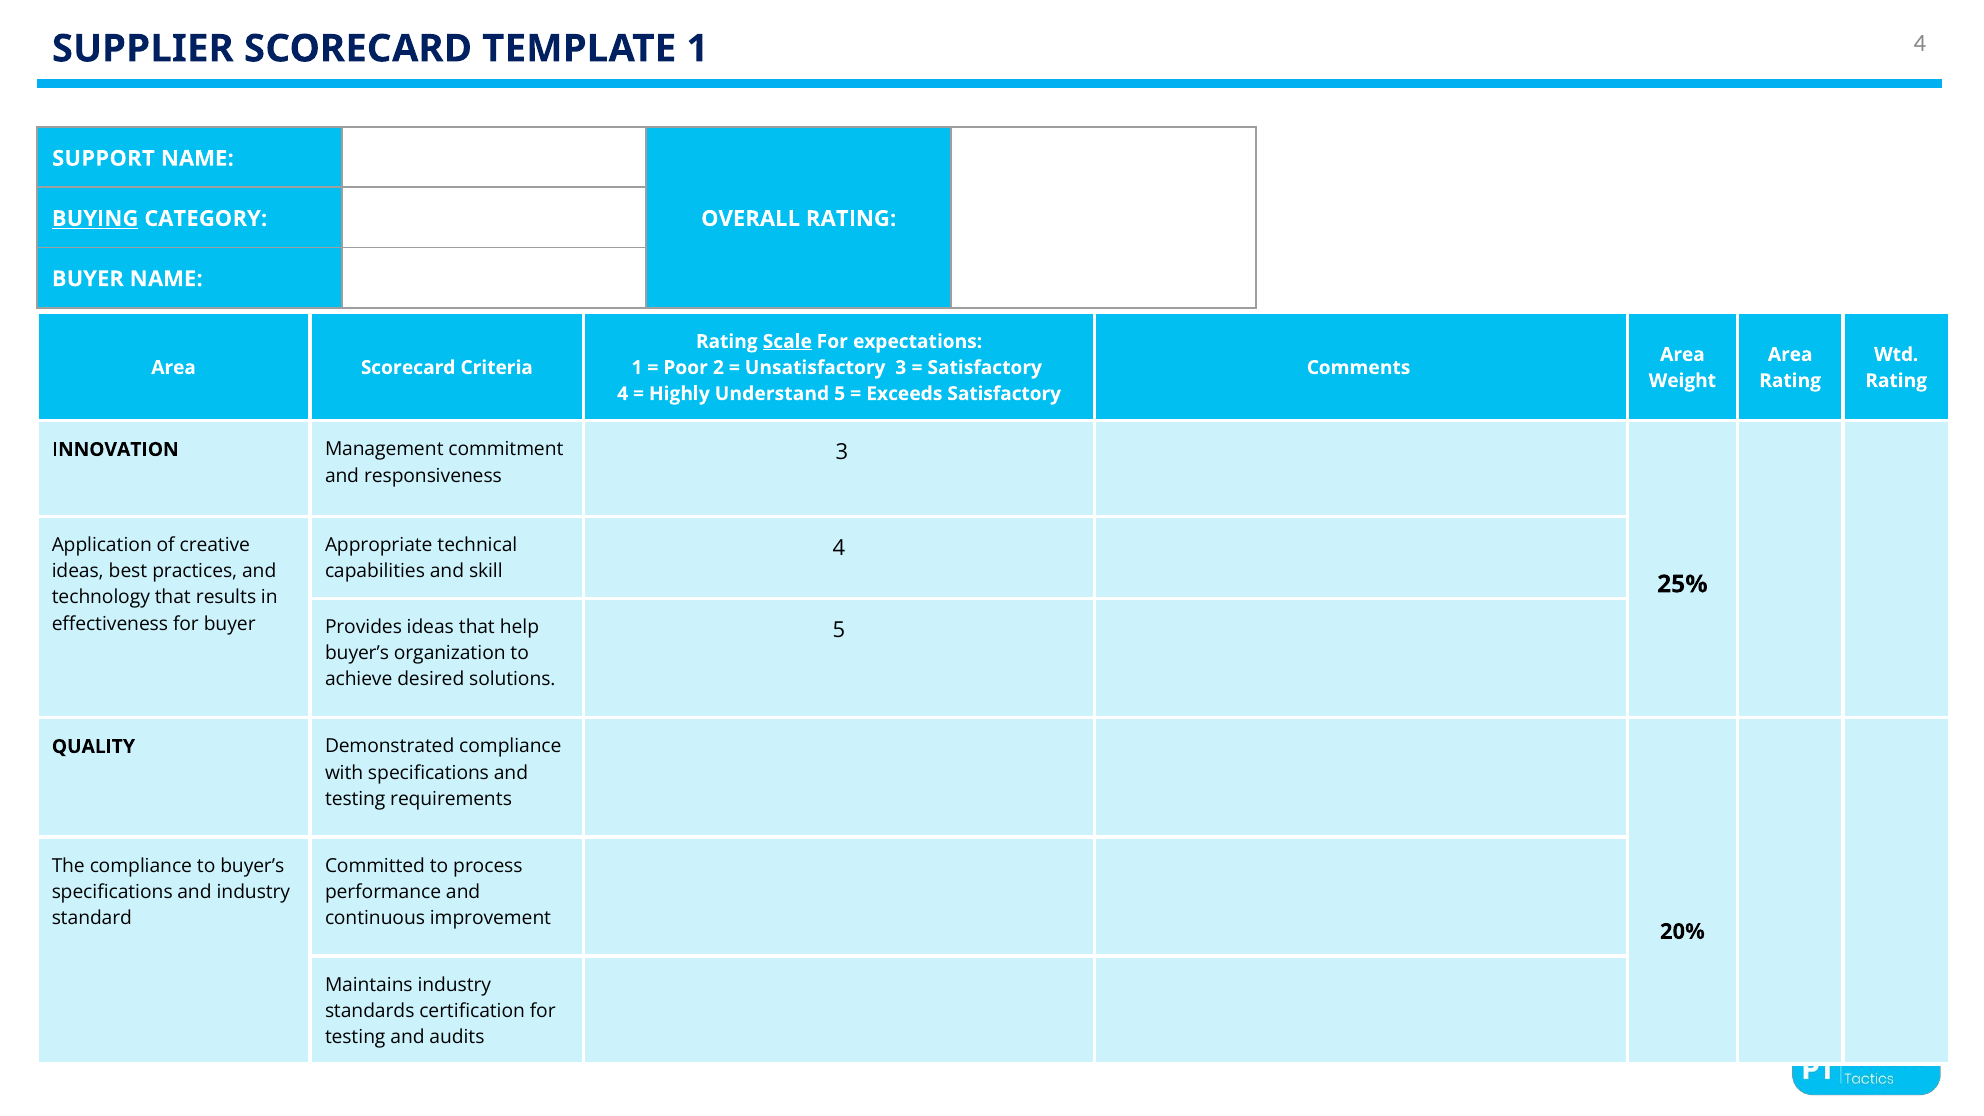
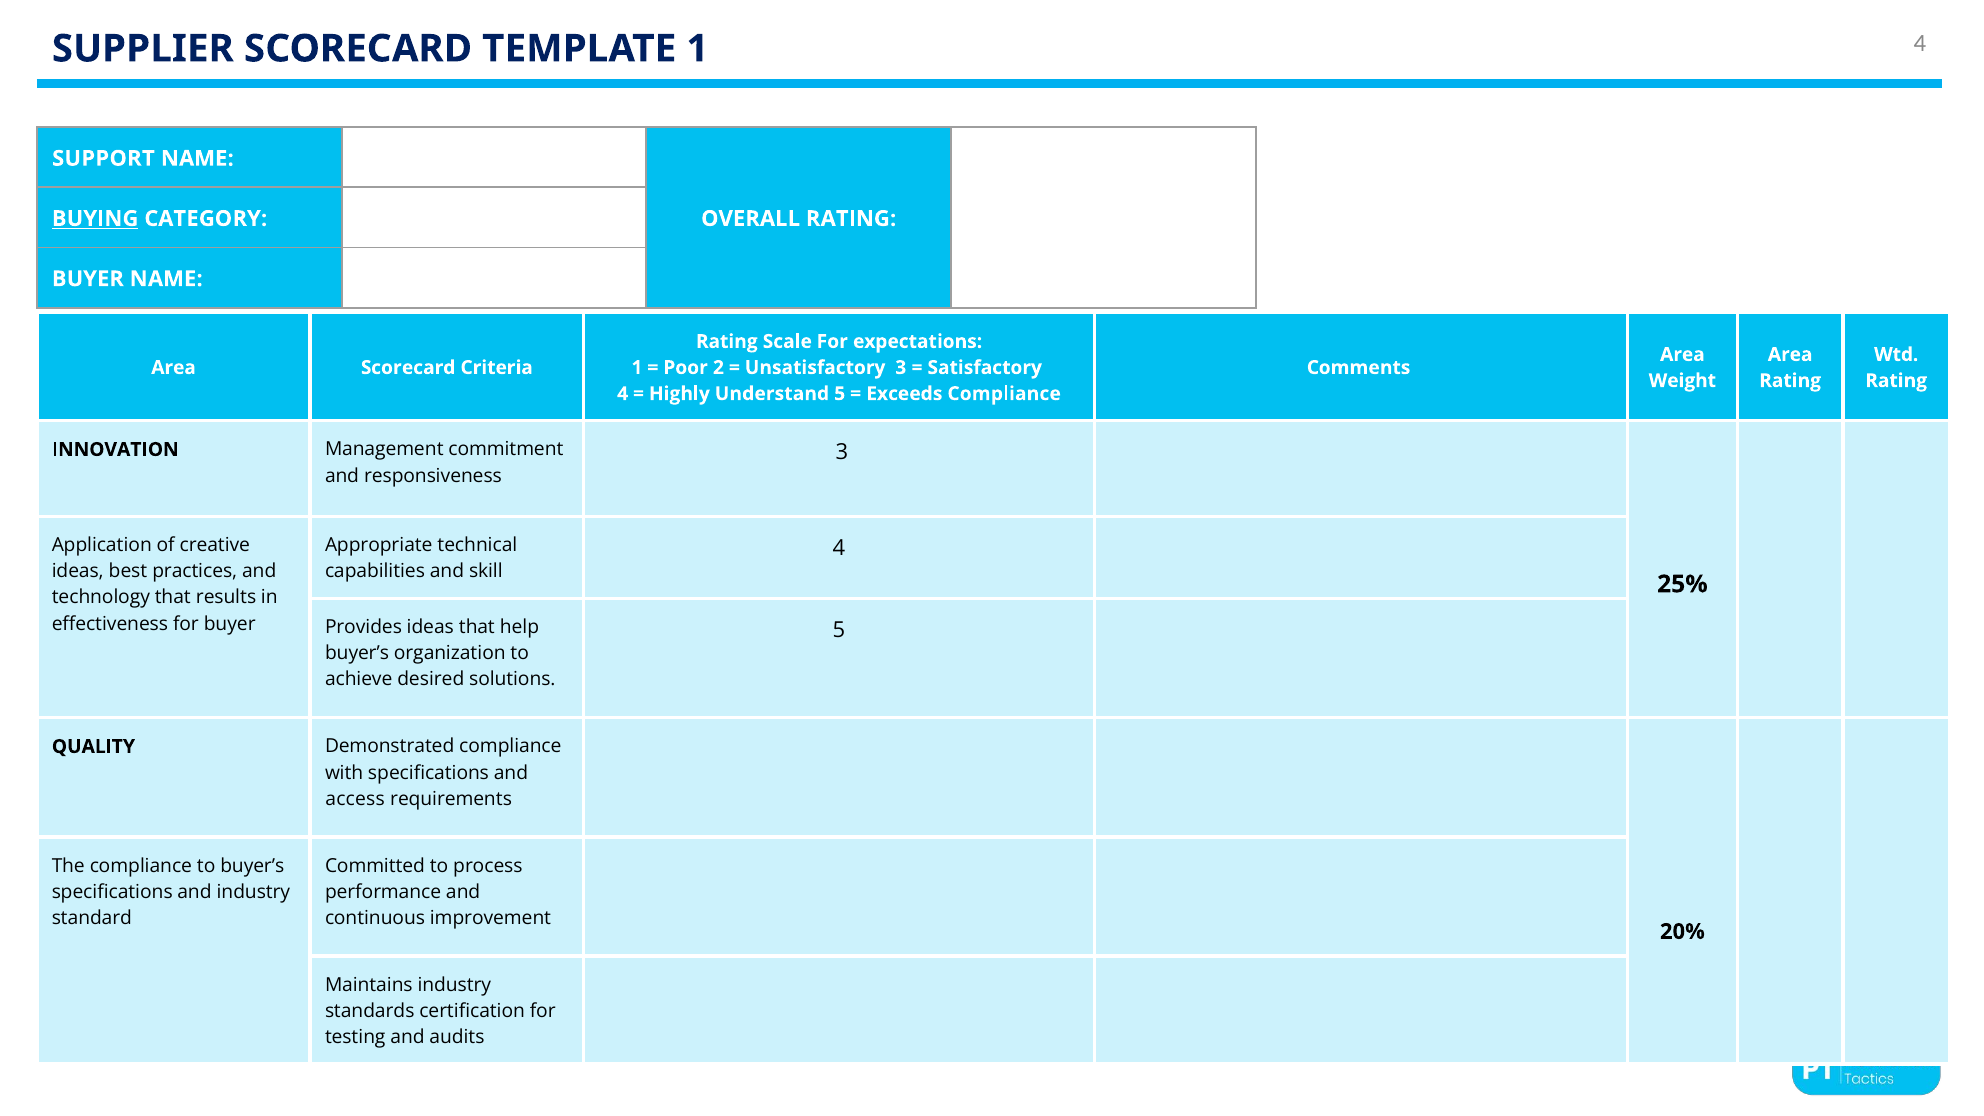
Scale underline: present -> none
Exceeds Satisfactory: Satisfactory -> Compliance
testing at (355, 799): testing -> access
